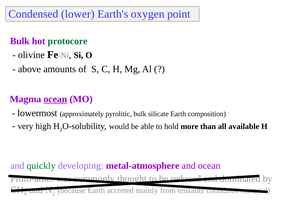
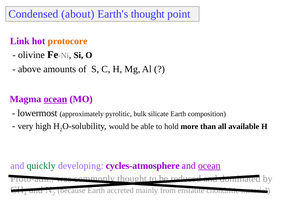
lower: lower -> about
Earth's oxygen: oxygen -> thought
Bulk at (20, 41): Bulk -> Link
protocore colour: green -> orange
metal-atmosphere: metal-atmosphere -> cycles-atmosphere
ocean at (209, 166) underline: none -> present
